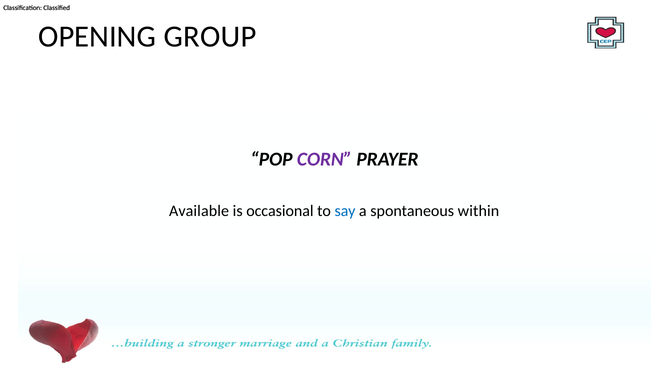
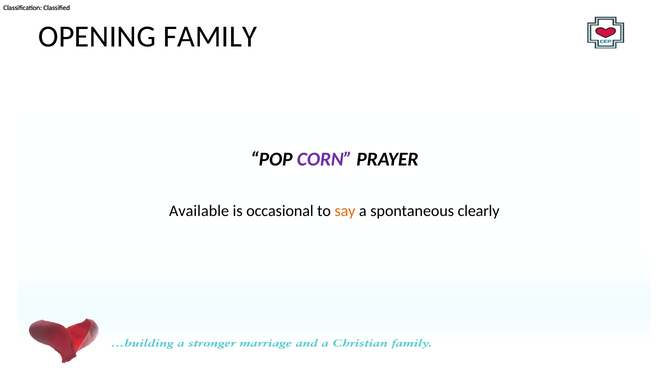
GROUP: GROUP -> FAMILY
say colour: blue -> orange
within: within -> clearly
